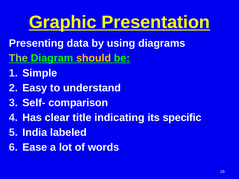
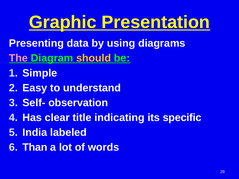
The colour: light green -> pink
comparison: comparison -> observation
Ease: Ease -> Than
